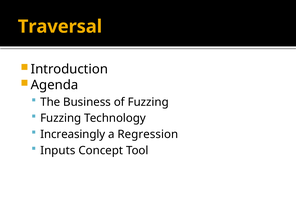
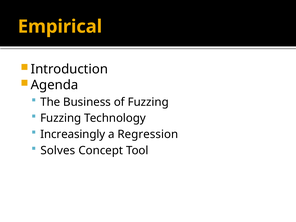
Traversal: Traversal -> Empirical
Inputs: Inputs -> Solves
